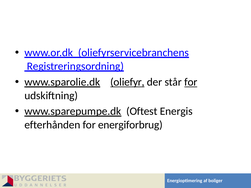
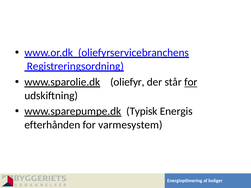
oliefyr underline: present -> none
Oftest: Oftest -> Typisk
energiforbrug: energiforbrug -> varmesystem
